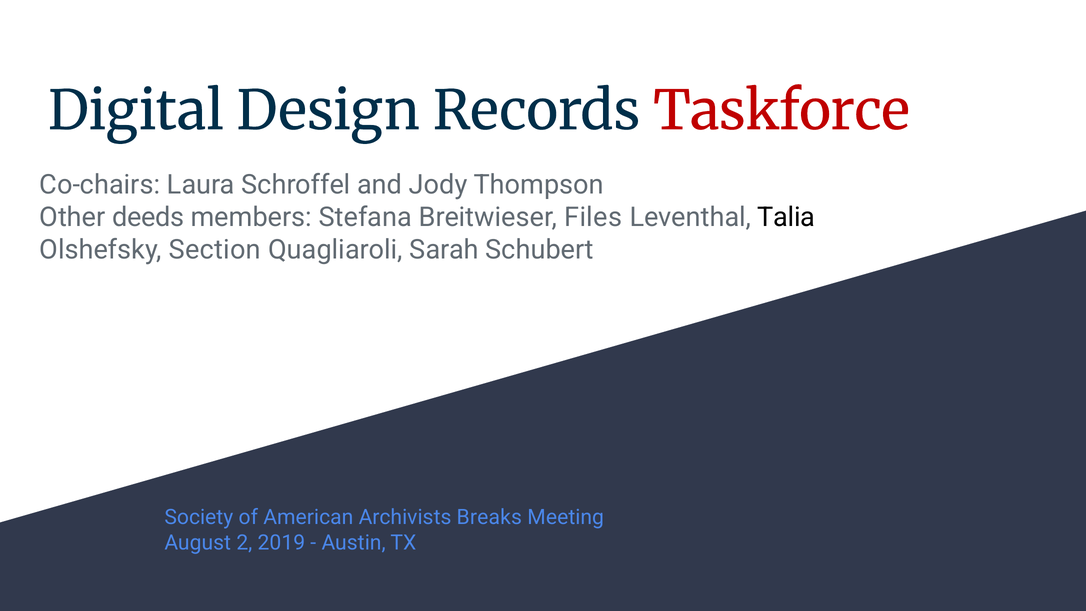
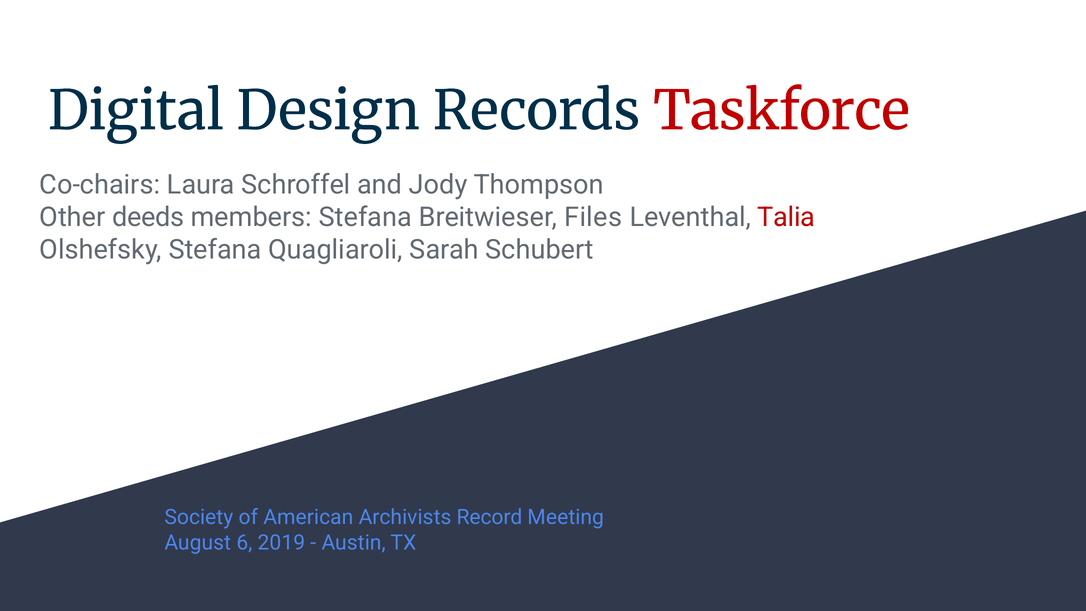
Talia colour: black -> red
Olshefsky Section: Section -> Stefana
Breaks: Breaks -> Record
2: 2 -> 6
